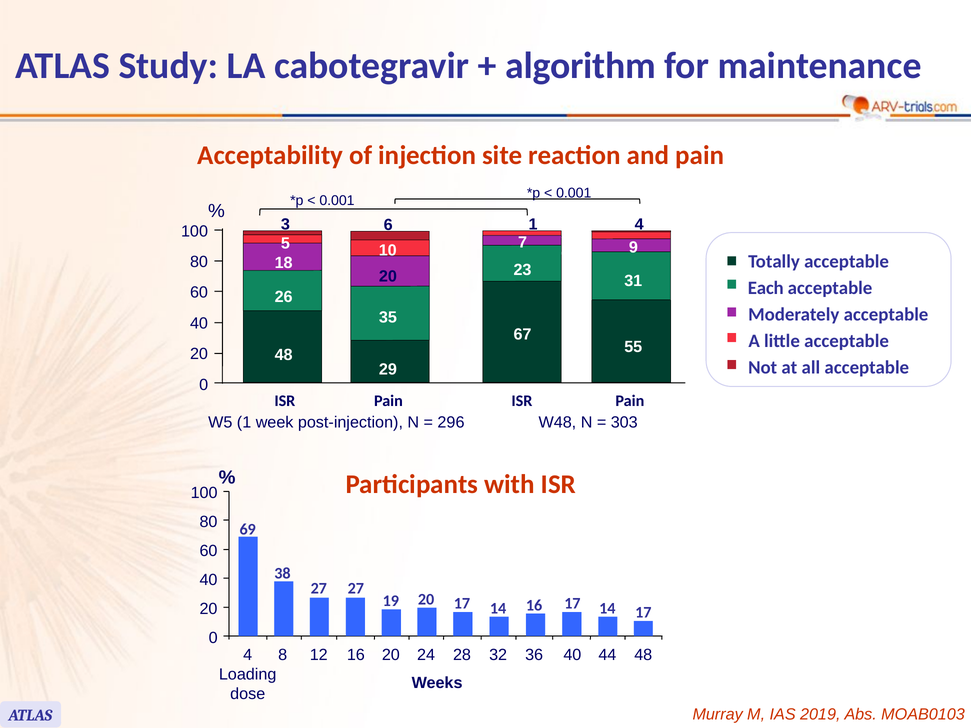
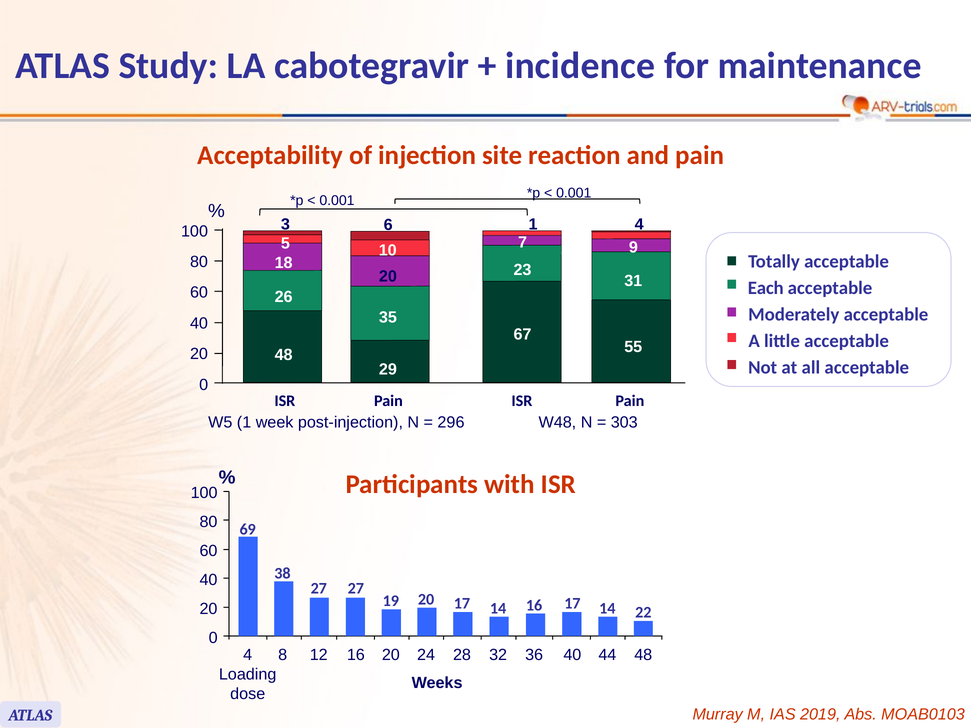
algorithm: algorithm -> incidence
16 17: 17 -> 22
